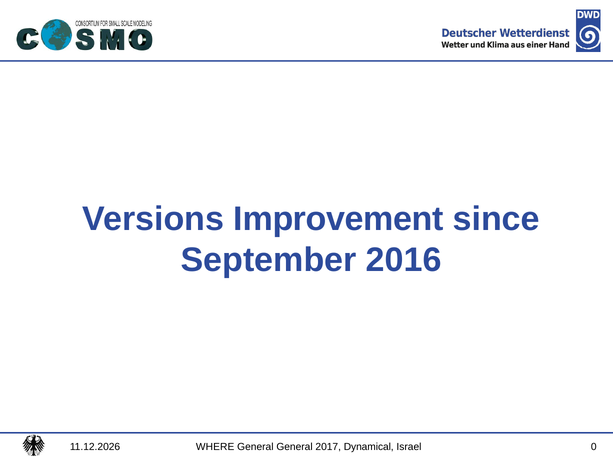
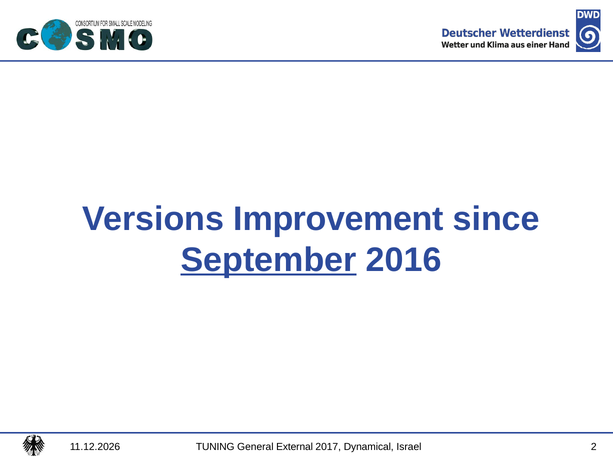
September underline: none -> present
WHERE: WHERE -> TUNING
General General: General -> External
0: 0 -> 2
